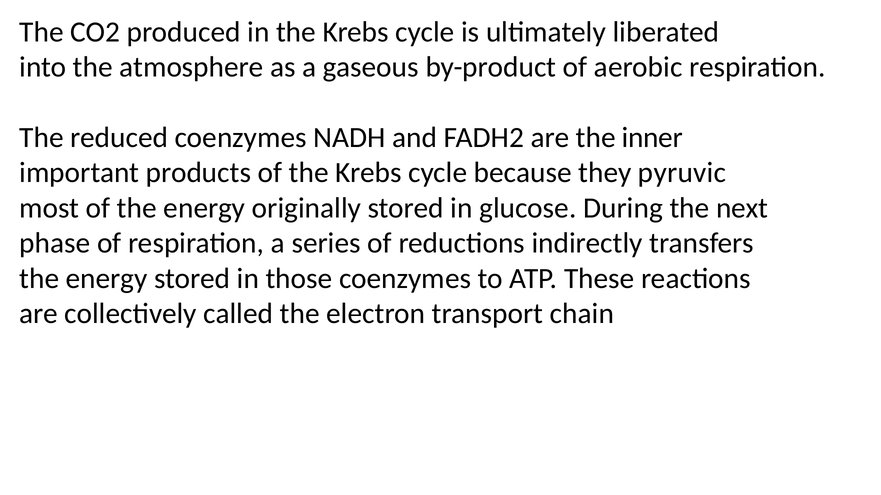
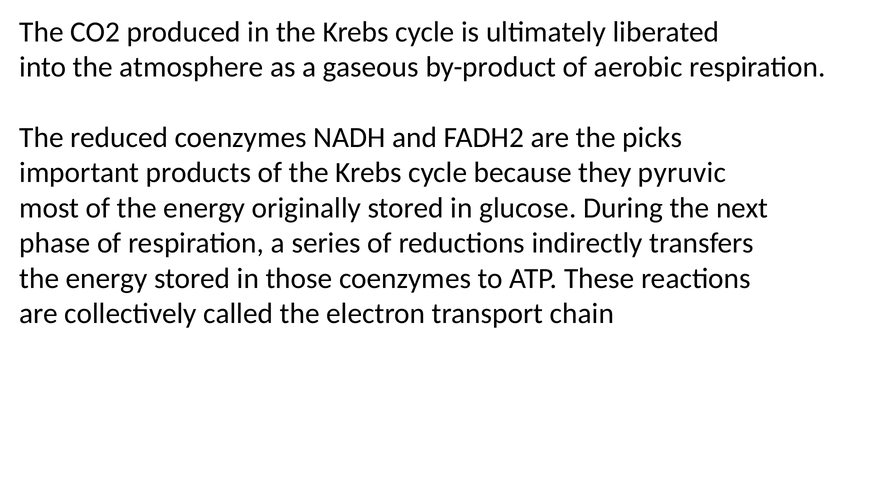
inner: inner -> picks
